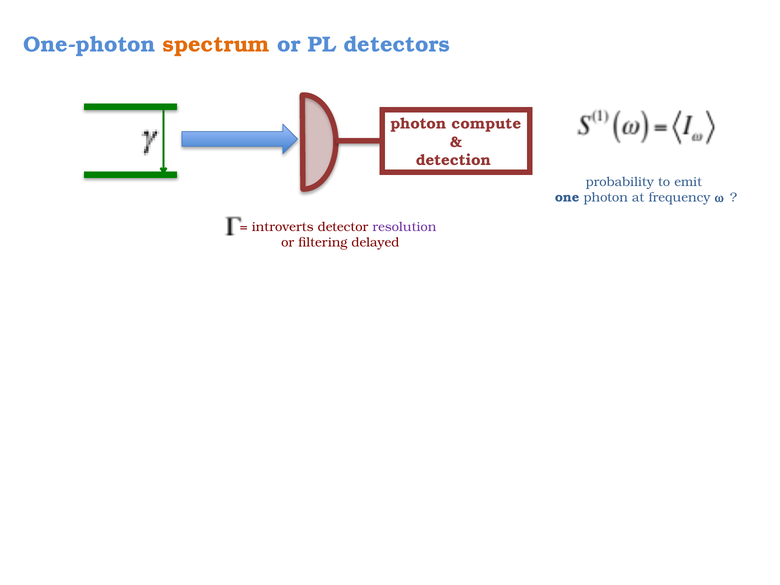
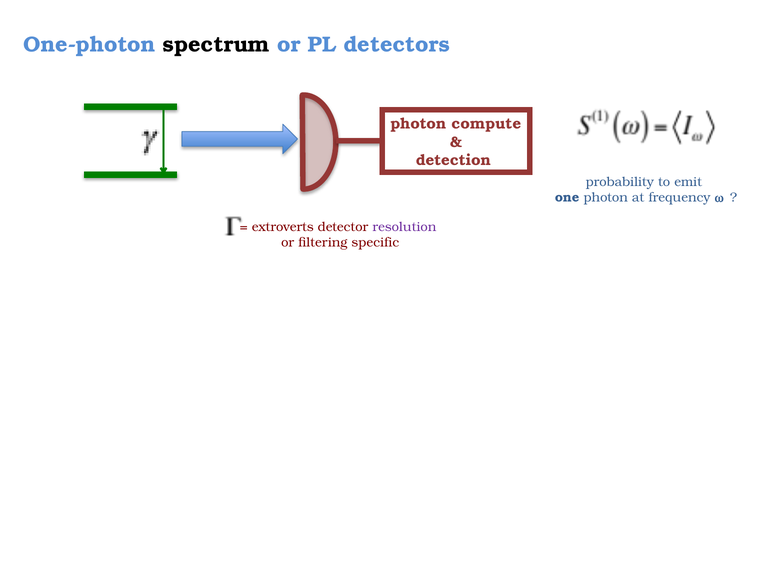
spectrum colour: orange -> black
introverts: introverts -> extroverts
delayed: delayed -> specific
